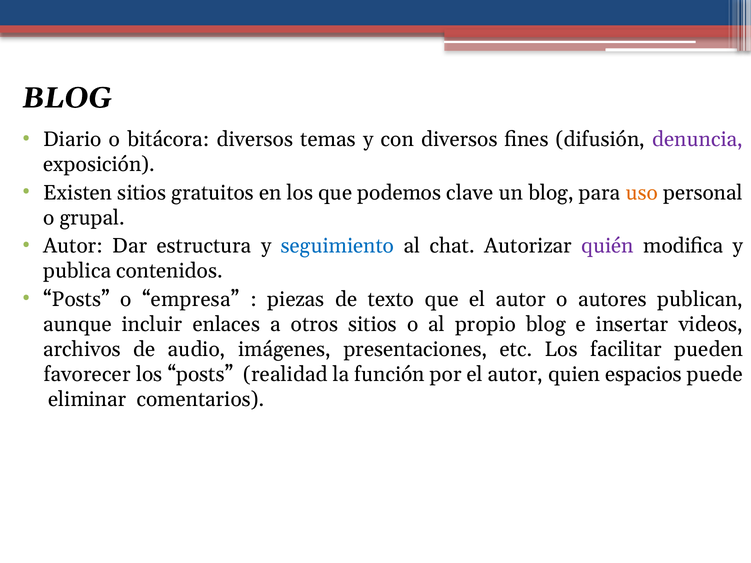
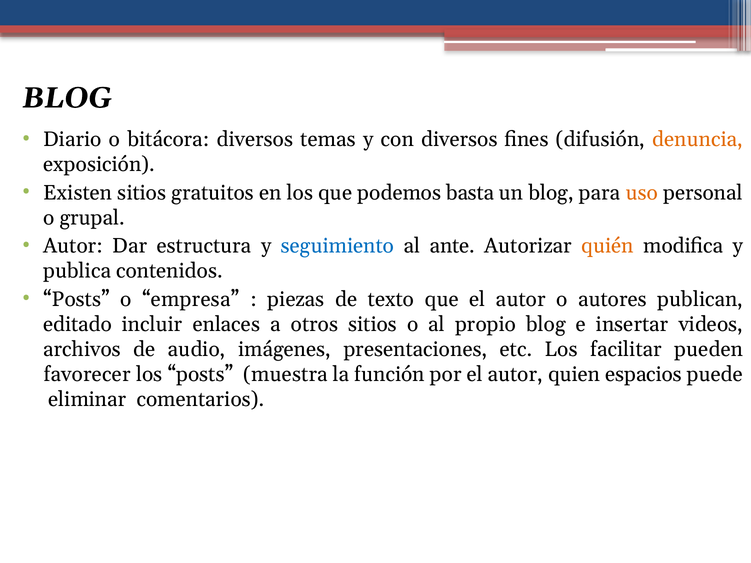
denuncia colour: purple -> orange
clave: clave -> basta
chat: chat -> ante
quién colour: purple -> orange
aunque: aunque -> editado
realidad: realidad -> muestra
